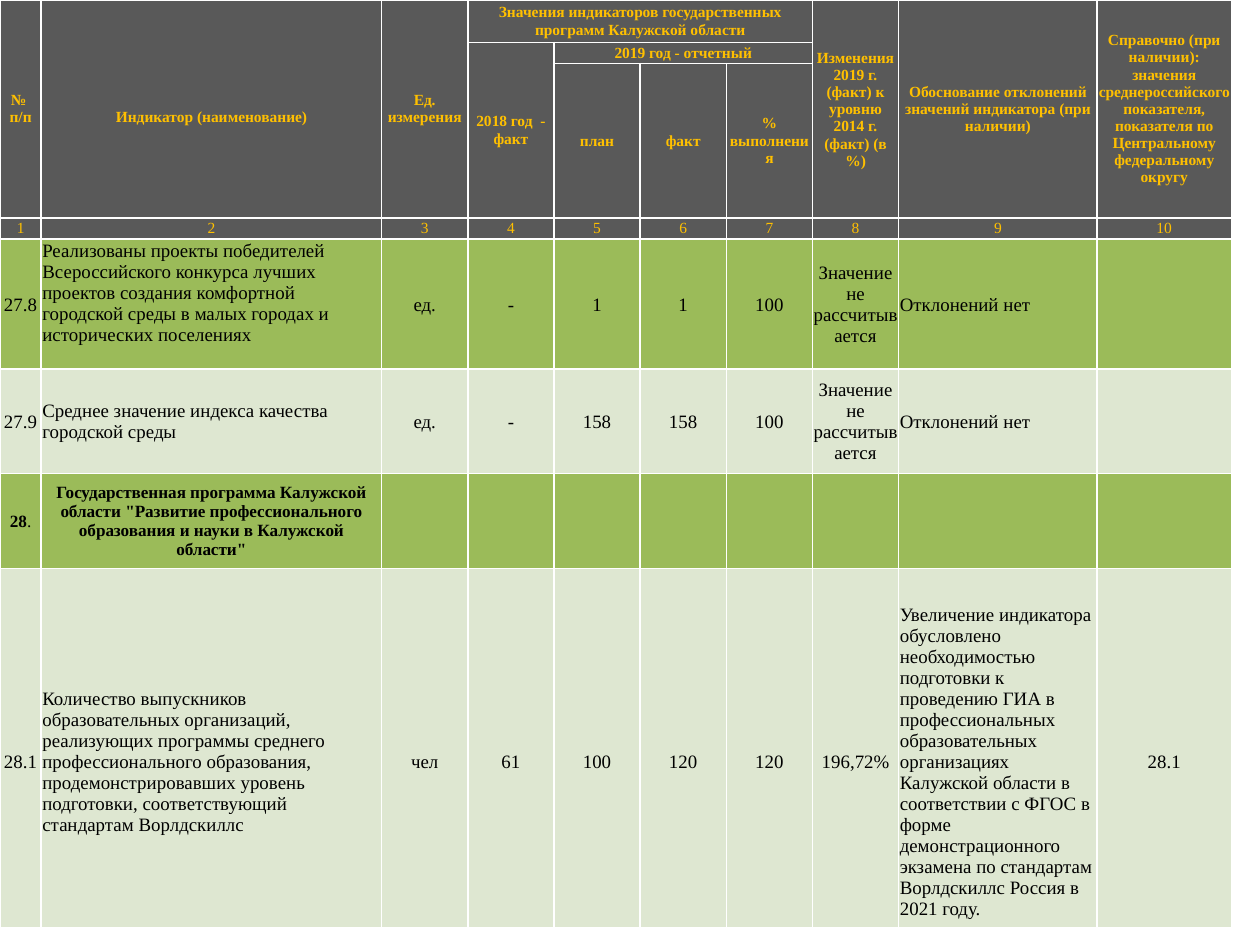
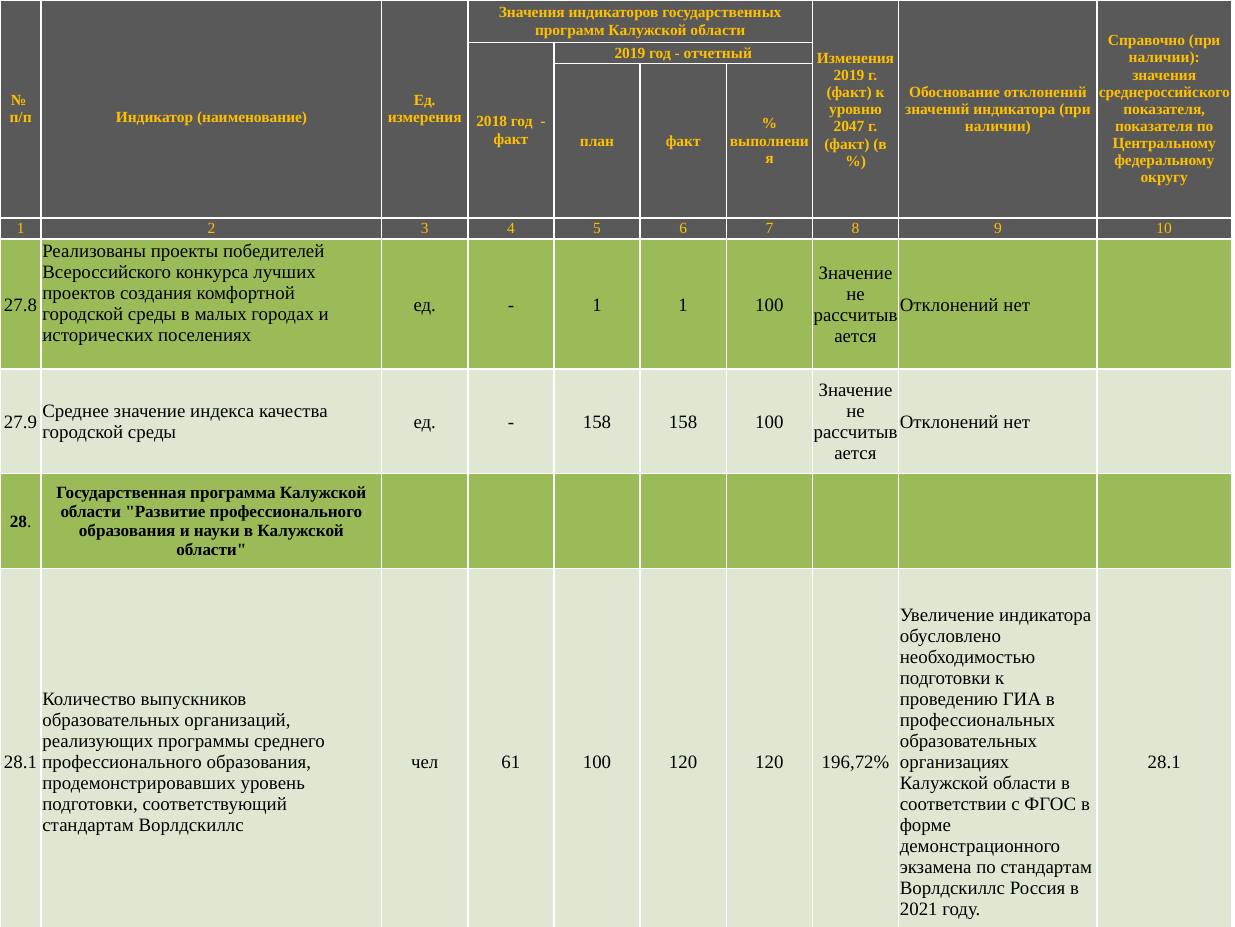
2014: 2014 -> 2047
